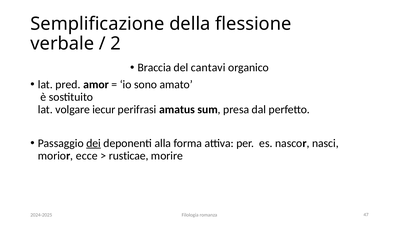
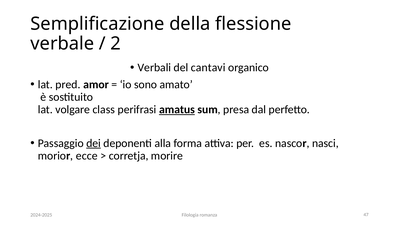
Braccia: Braccia -> Verbali
iecur: iecur -> class
amatus underline: none -> present
rusticae: rusticae -> corretja
